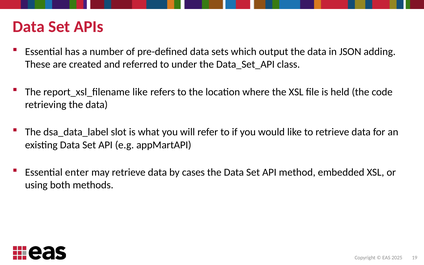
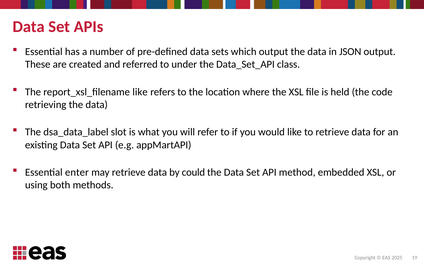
JSON adding: adding -> output
cases: cases -> could
